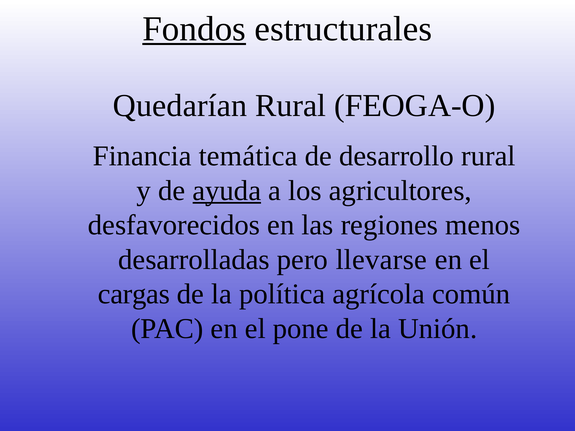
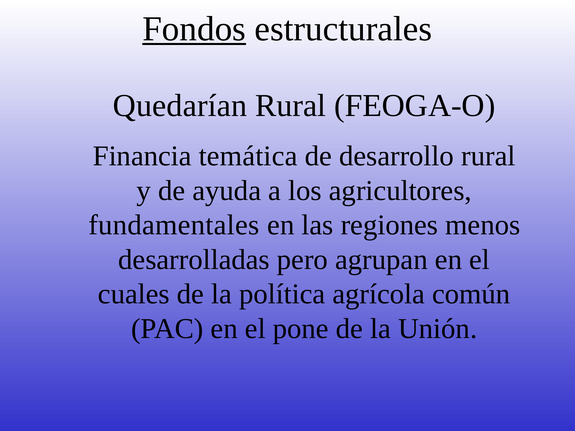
ayuda underline: present -> none
desfavorecidos: desfavorecidos -> fundamentales
llevarse: llevarse -> agrupan
cargas: cargas -> cuales
